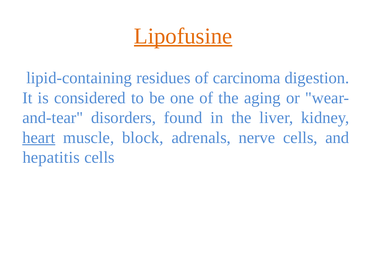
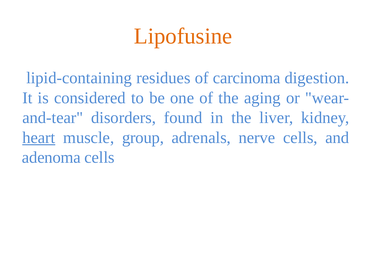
Lipofusine underline: present -> none
block: block -> group
hepatitis: hepatitis -> adenoma
